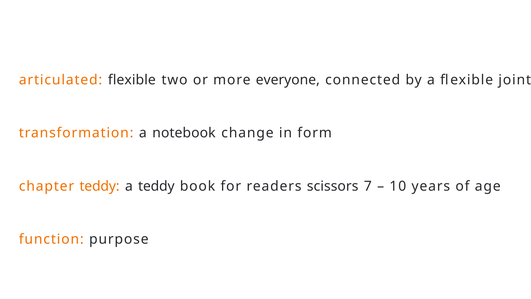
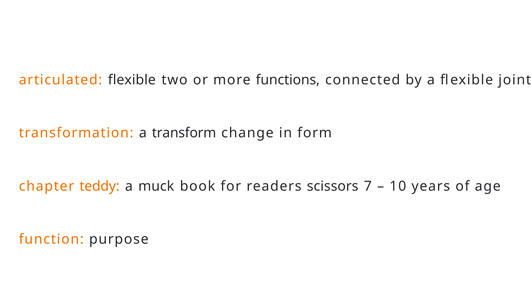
everyone: everyone -> functions
notebook: notebook -> transform
a teddy: teddy -> muck
